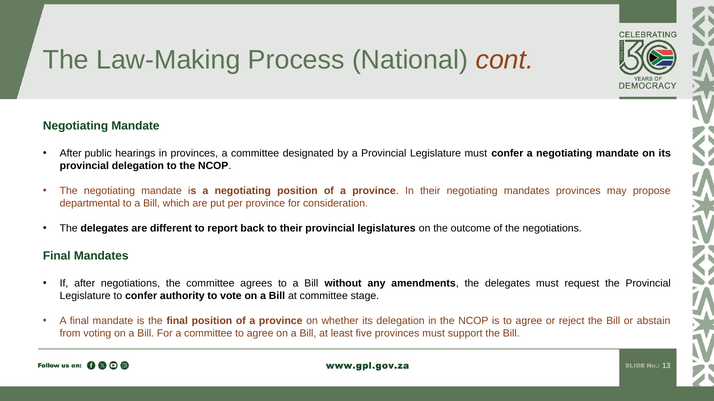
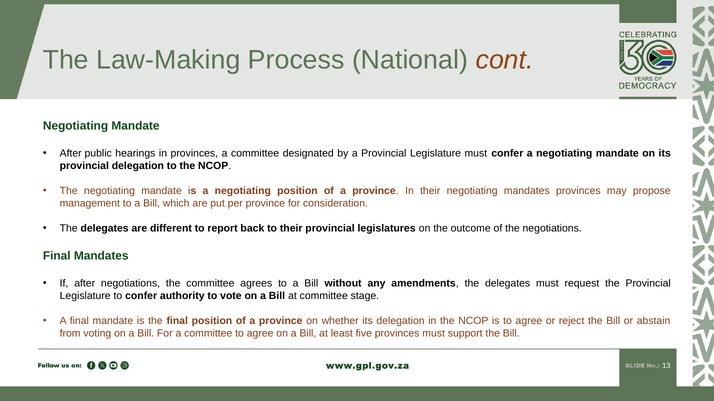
departmental: departmental -> management
